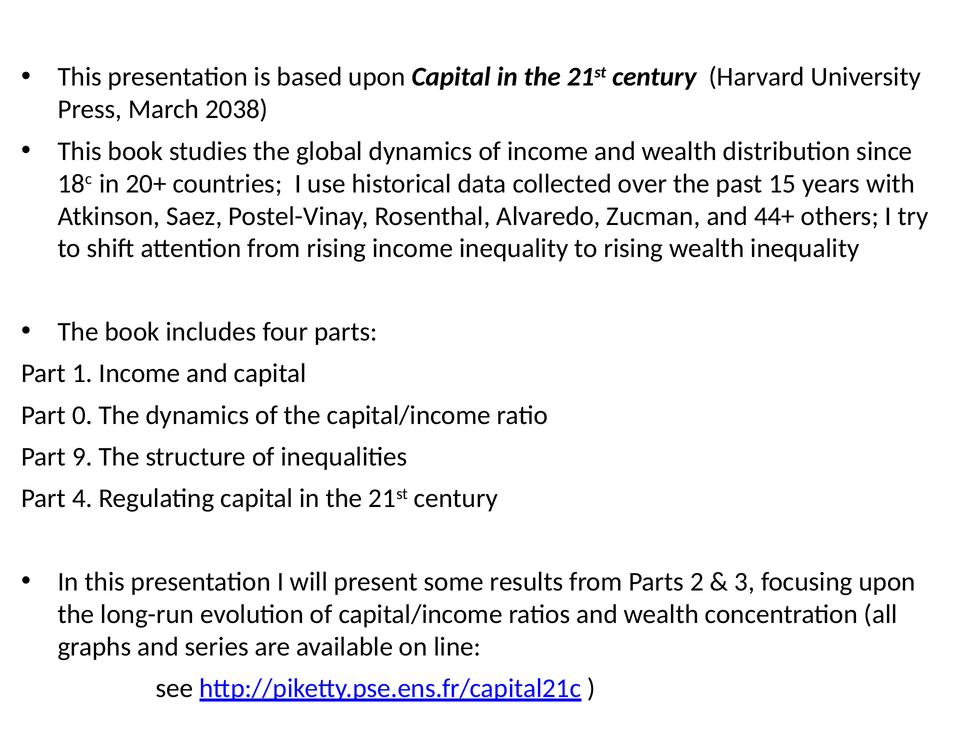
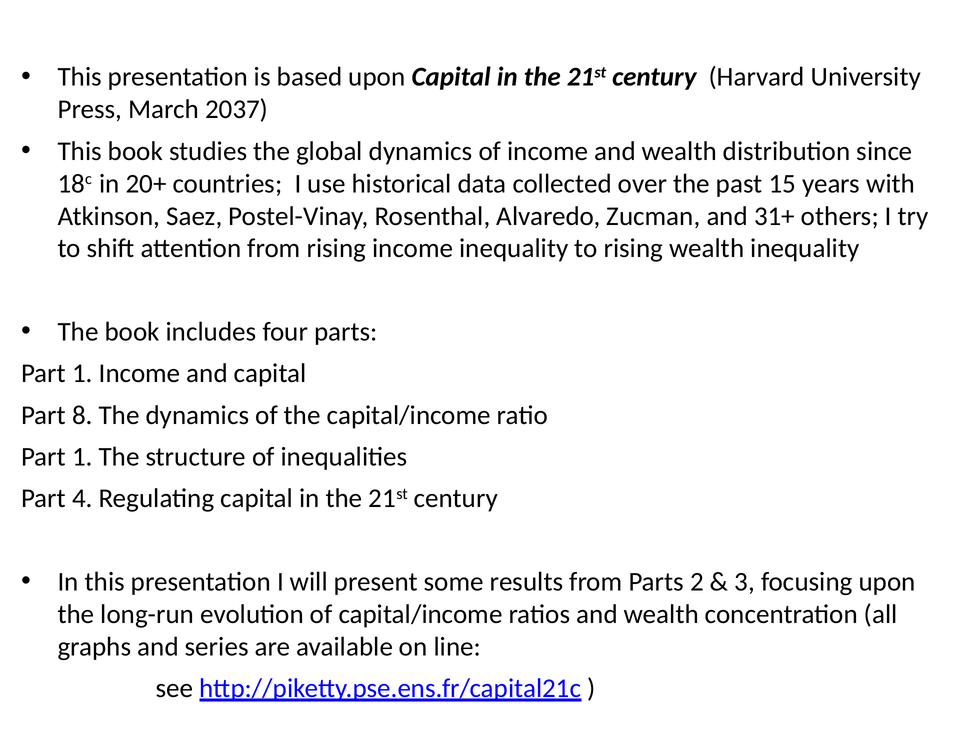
2038: 2038 -> 2037
44+: 44+ -> 31+
0: 0 -> 8
9 at (82, 457): 9 -> 1
